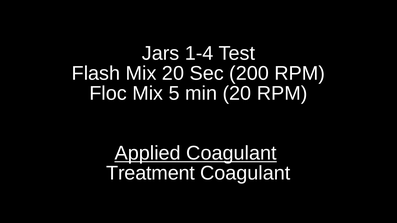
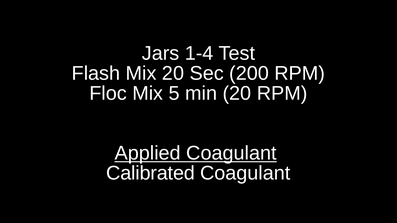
Treatment: Treatment -> Calibrated
